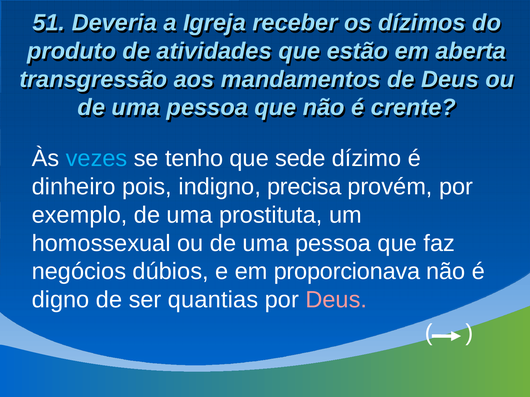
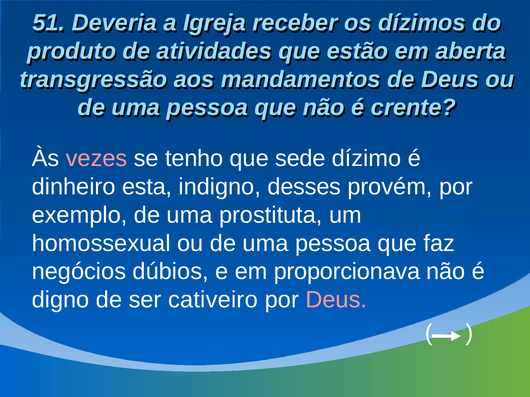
vezes colour: light blue -> pink
pois: pois -> esta
precisa: precisa -> desses
quantias: quantias -> cativeiro
